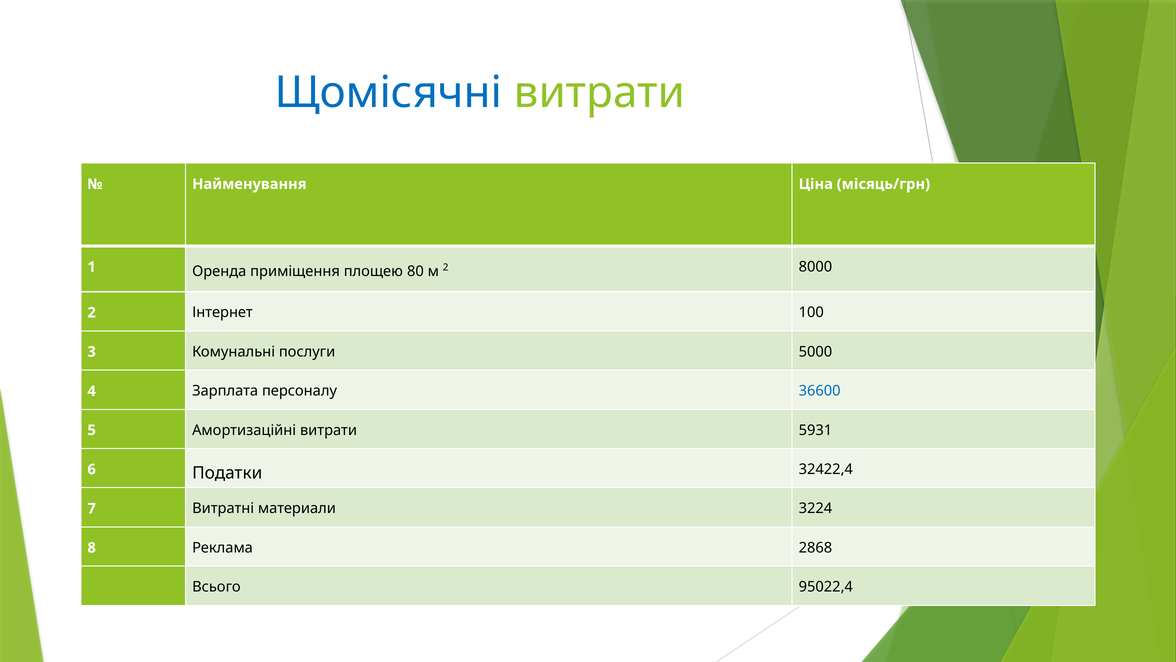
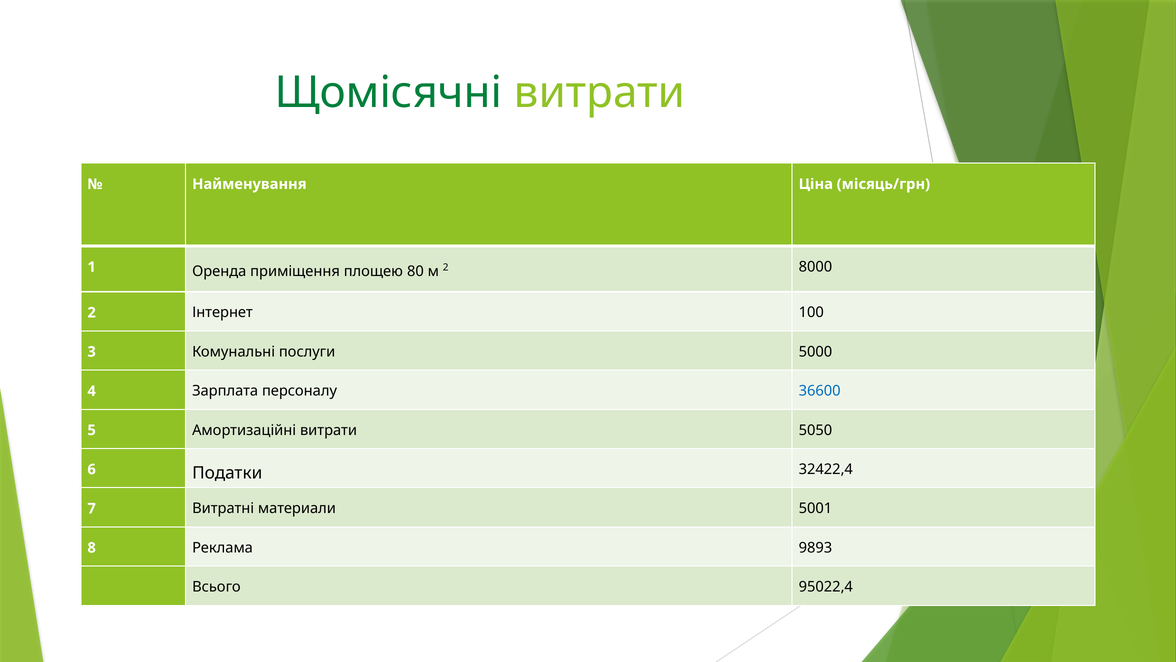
Щомісячні colour: blue -> green
5931: 5931 -> 5050
3224: 3224 -> 5001
2868: 2868 -> 9893
